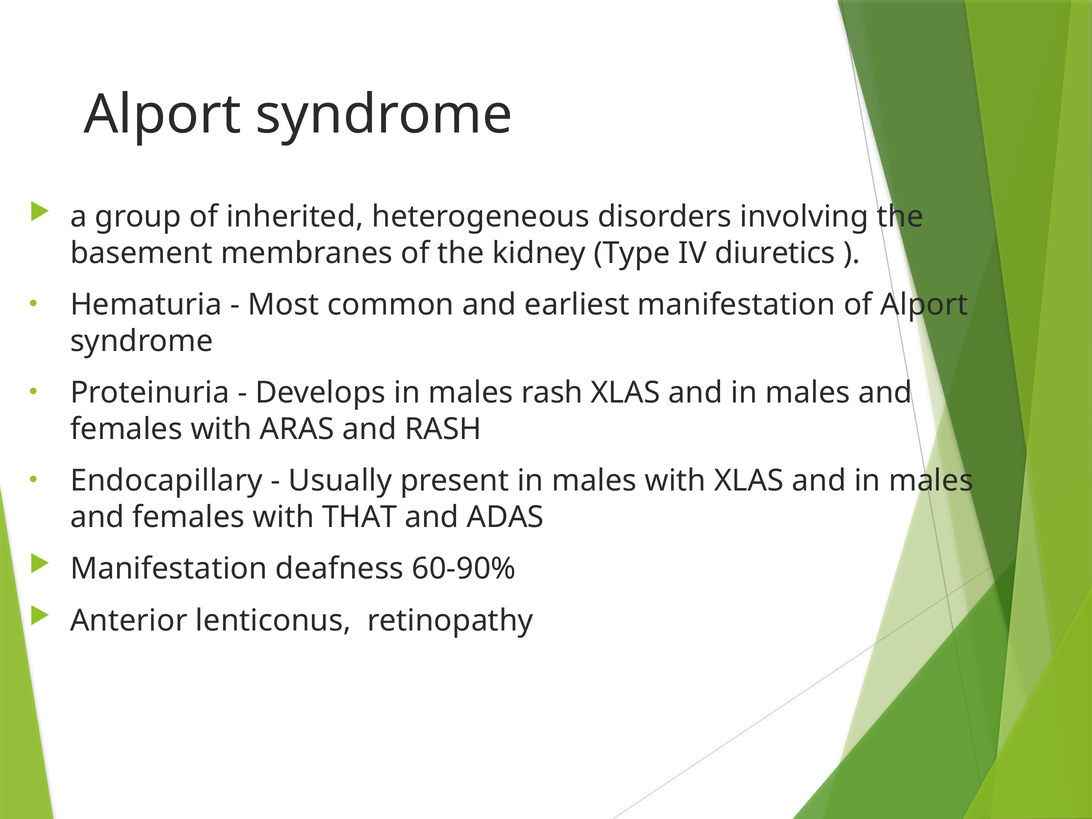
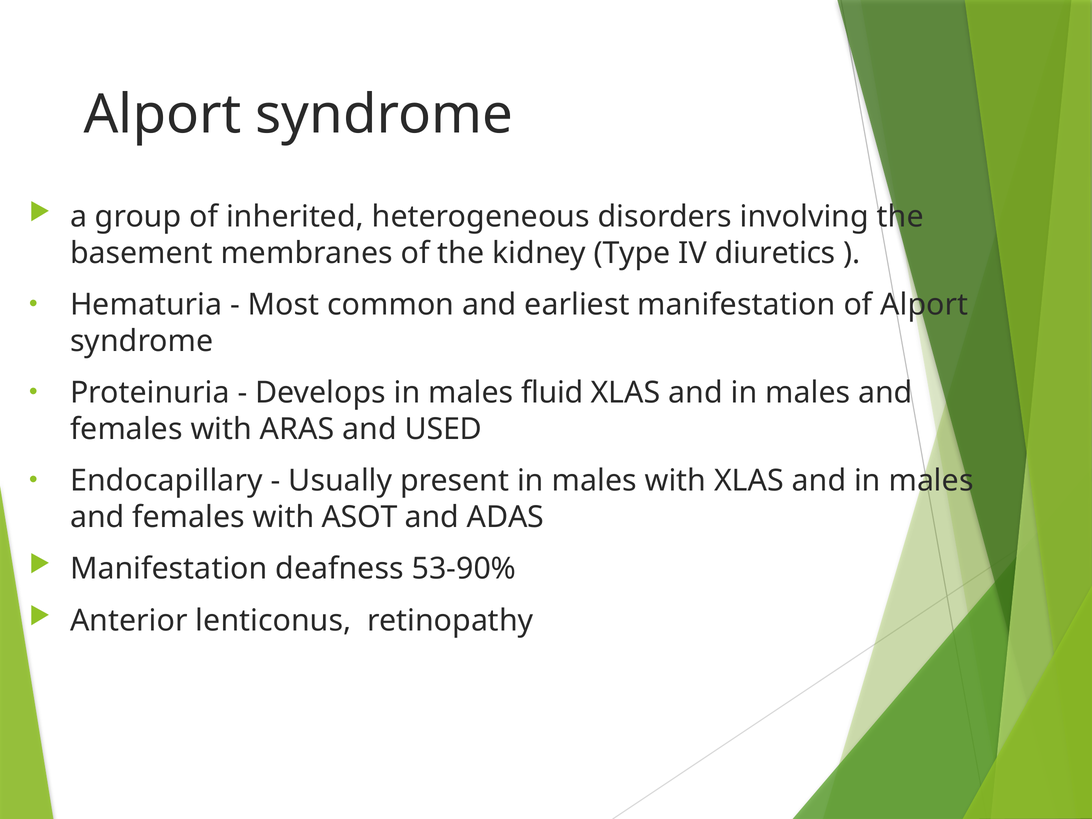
males rash: rash -> fluid
and RASH: RASH -> USED
THAT: THAT -> ASOT
60-90%: 60-90% -> 53-90%
